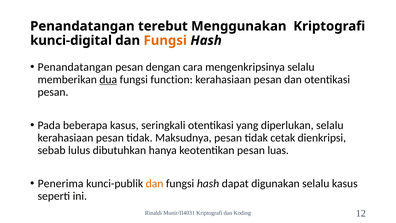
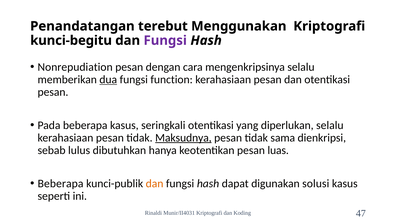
kunci-digital: kunci-digital -> kunci-begitu
Fungsi at (165, 40) colour: orange -> purple
Penandatangan at (75, 67): Penandatangan -> Nonrepudiation
Maksudnya underline: none -> present
cetak: cetak -> sama
Penerima at (61, 183): Penerima -> Beberapa
digunakan selalu: selalu -> solusi
12: 12 -> 47
